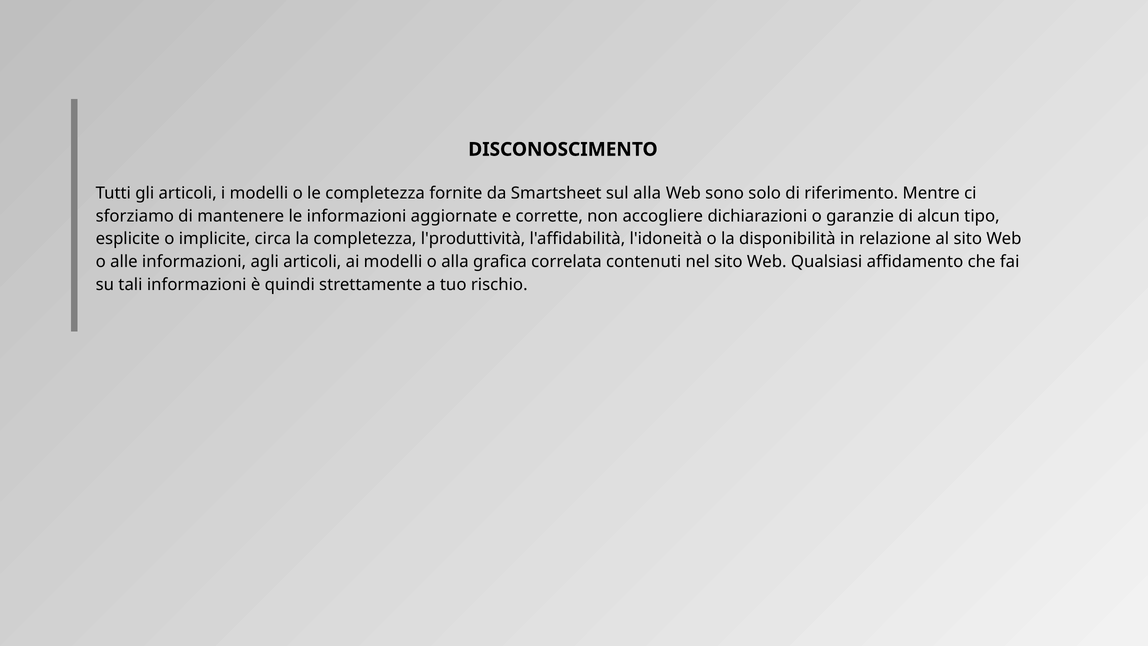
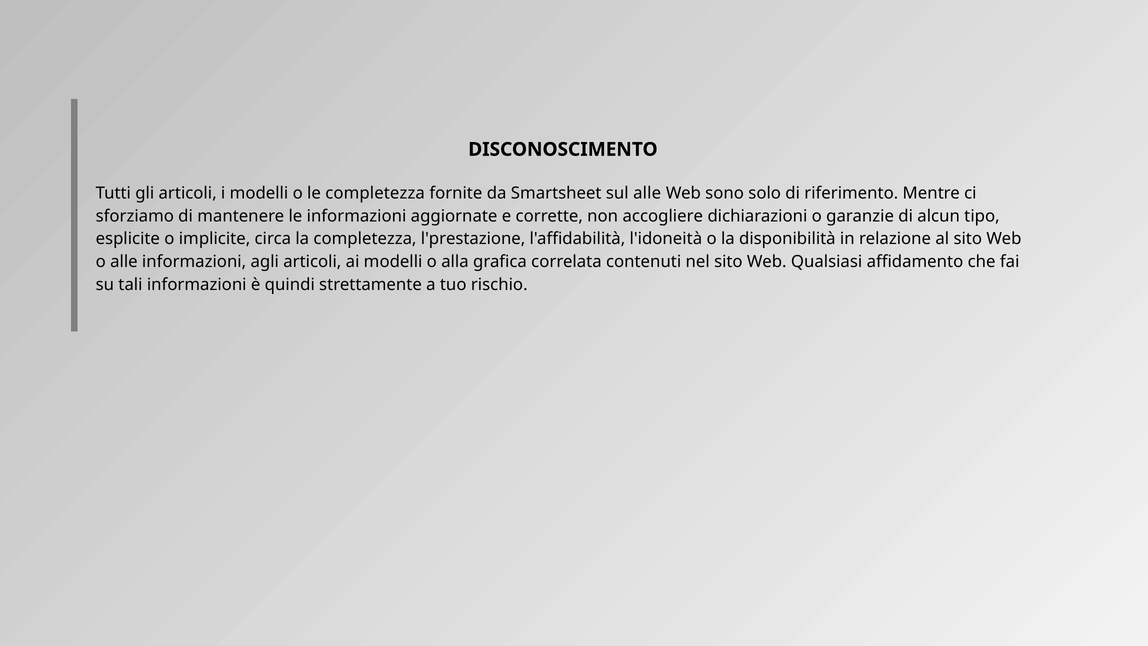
sul alla: alla -> alle
l'produttività: l'produttività -> l'prestazione
